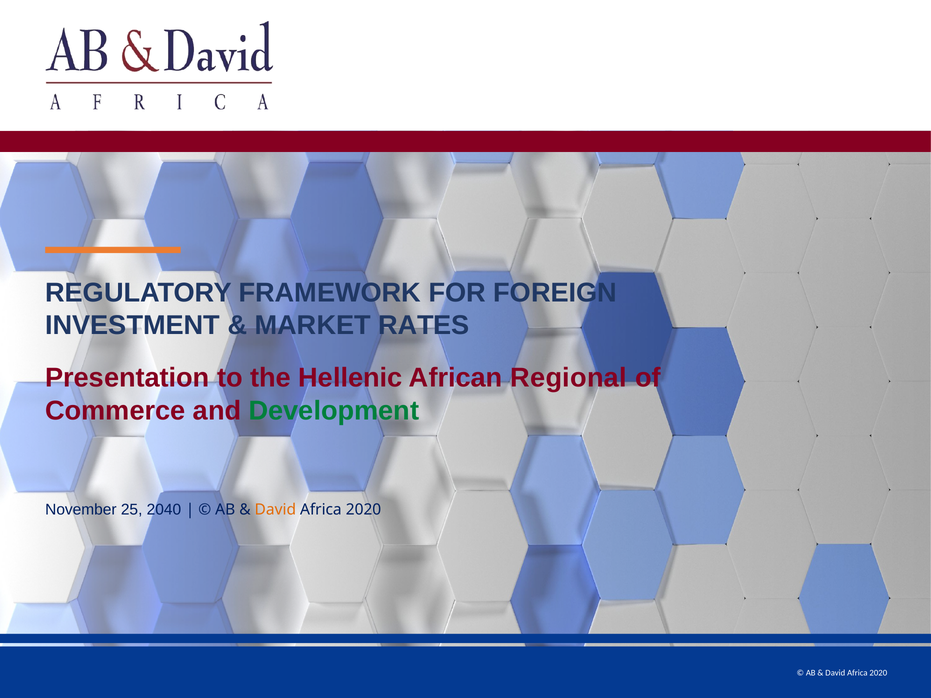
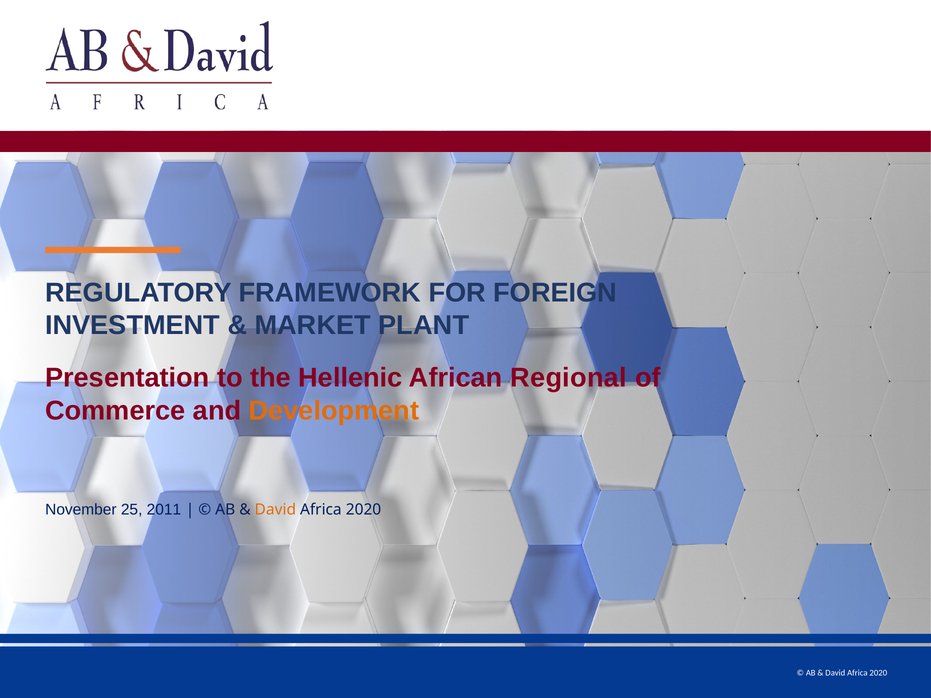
RATES: RATES -> PLANT
Development colour: green -> orange
2040: 2040 -> 2011
